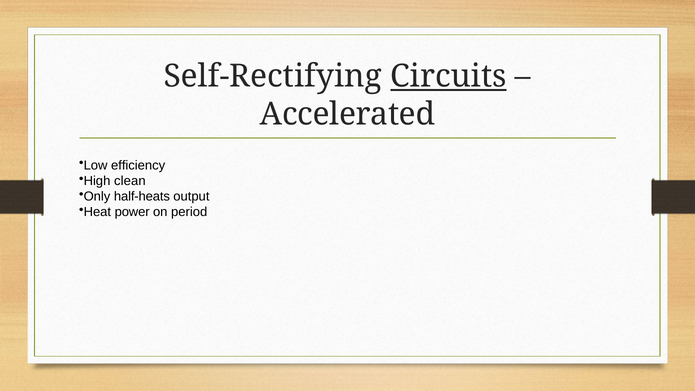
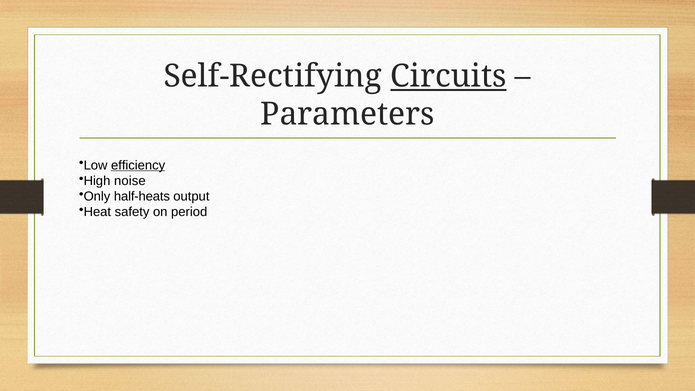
Accelerated: Accelerated -> Parameters
efficiency underline: none -> present
clean: clean -> noise
power: power -> safety
